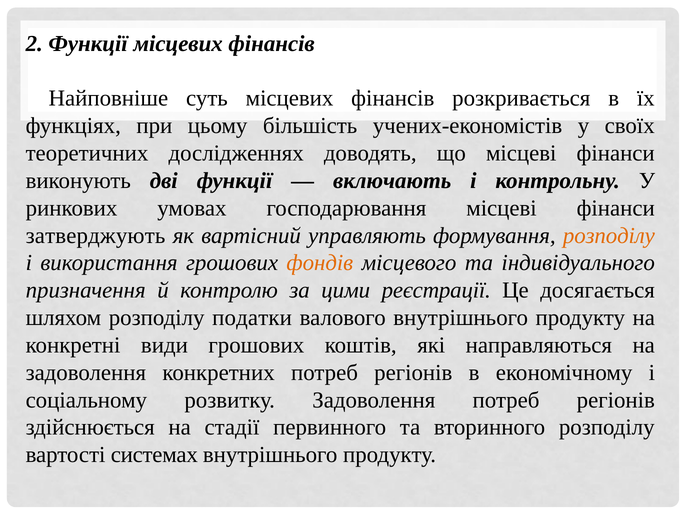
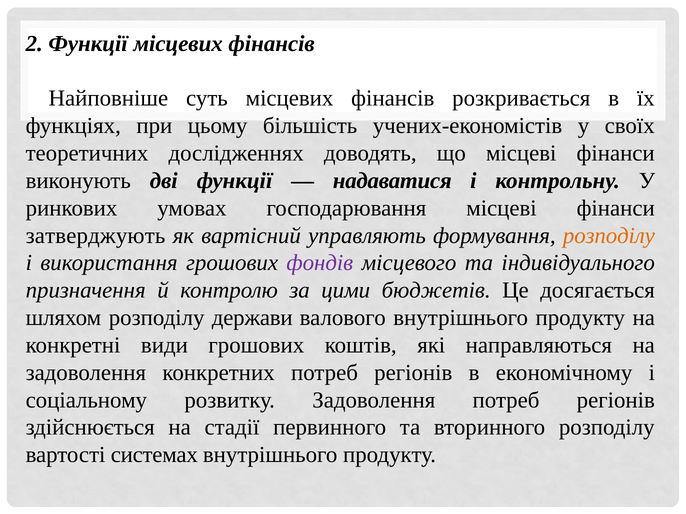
включають: включають -> надаватися
фондів colour: orange -> purple
реєстрації: реєстрації -> бюджетів
податки: податки -> держави
